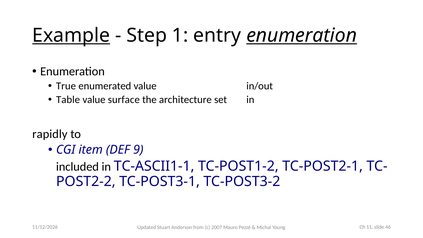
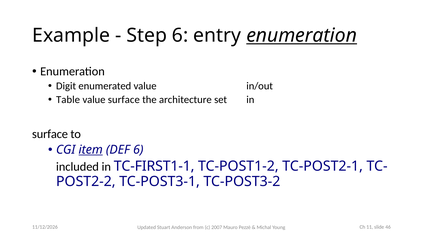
Example underline: present -> none
Step 1: 1 -> 6
True: True -> Digit
rapidly at (50, 134): rapidly -> surface
item underline: none -> present
DEF 9: 9 -> 6
TC-ASCII1-1: TC-ASCII1-1 -> TC-FIRST1-1
